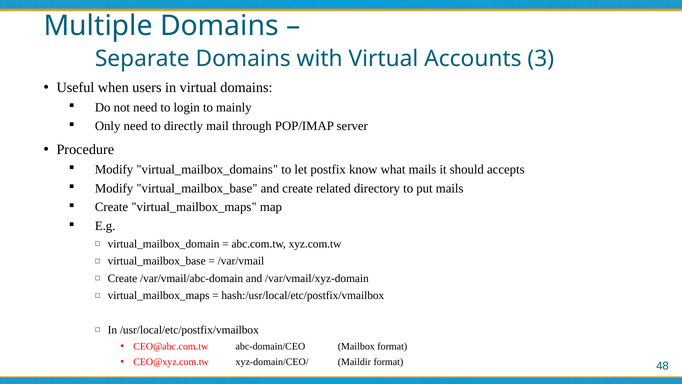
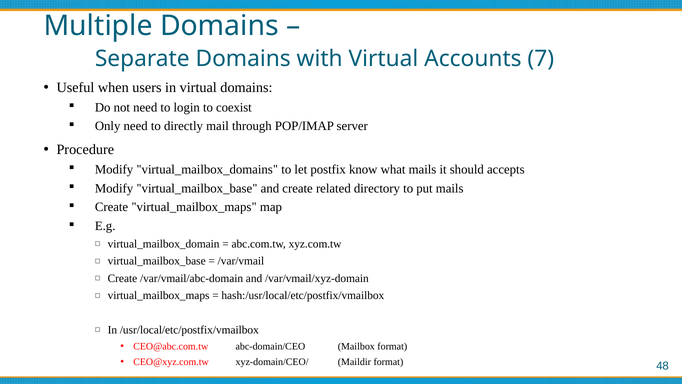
3: 3 -> 7
mainly: mainly -> coexist
